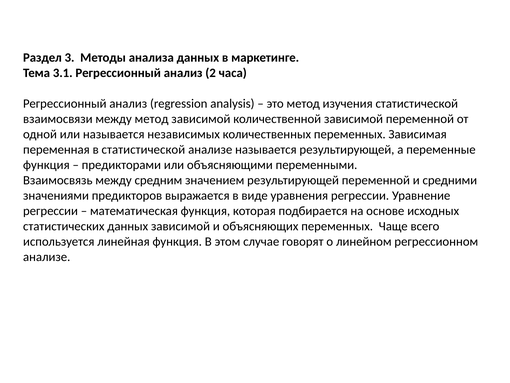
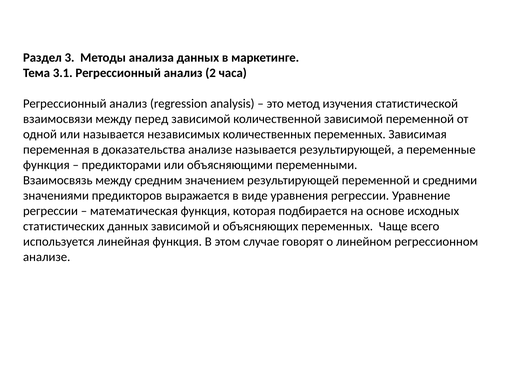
между метод: метод -> перед
в статистической: статистической -> доказательства
